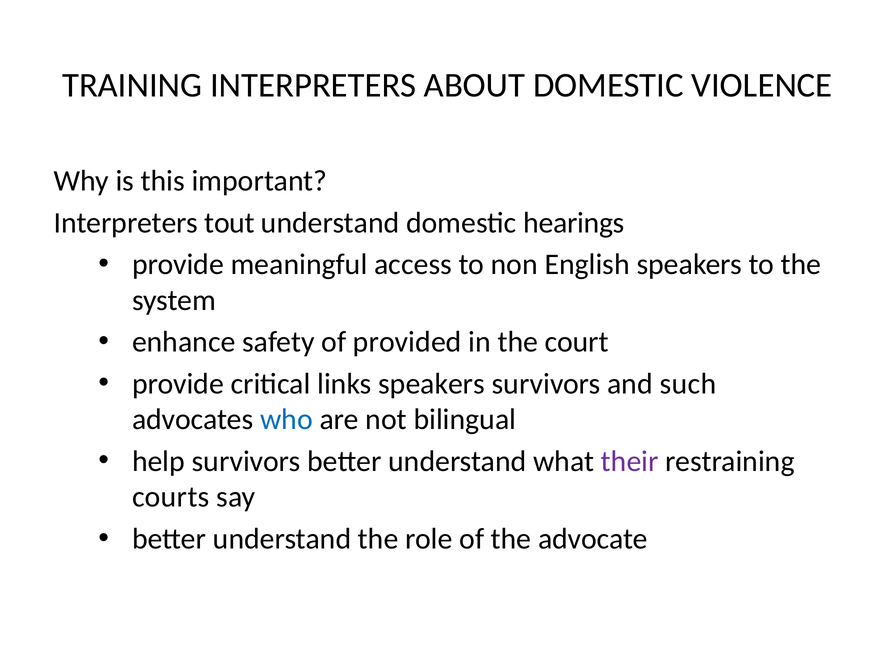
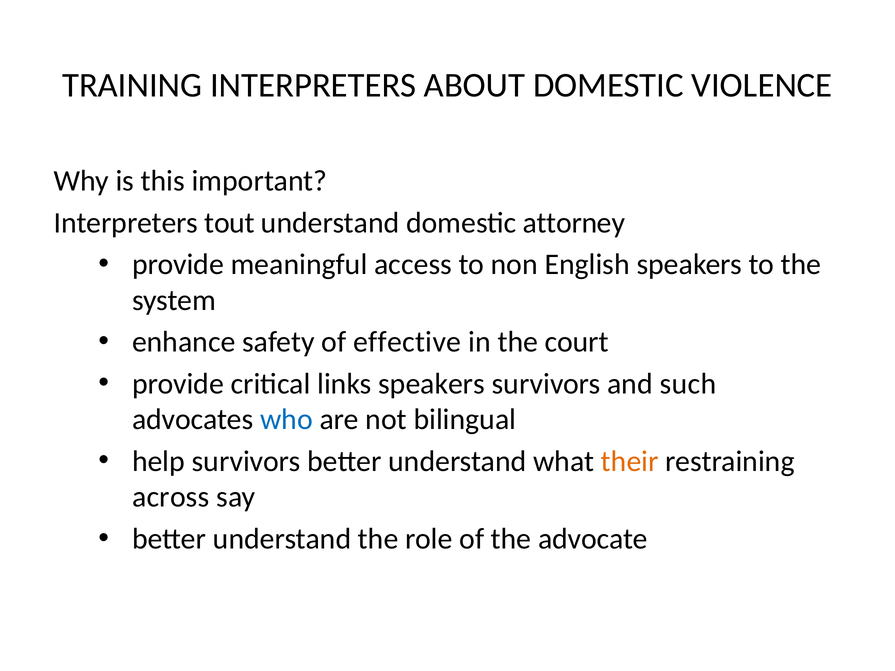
hearings: hearings -> attorney
provided: provided -> effective
their colour: purple -> orange
courts: courts -> across
